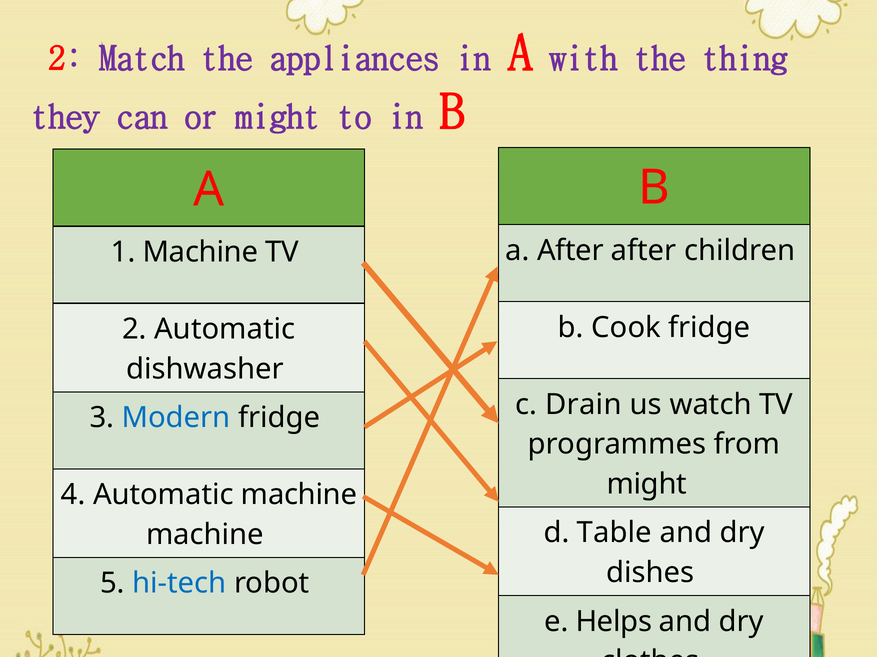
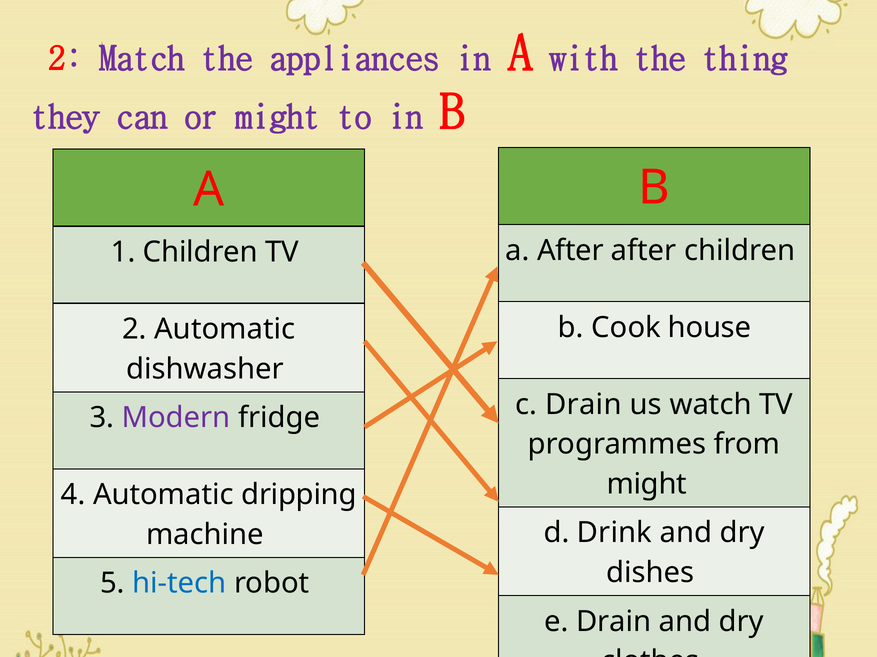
1 Machine: Machine -> Children
Cook fridge: fridge -> house
Modern colour: blue -> purple
Automatic machine: machine -> dripping
Table: Table -> Drink
e Helps: Helps -> Drain
